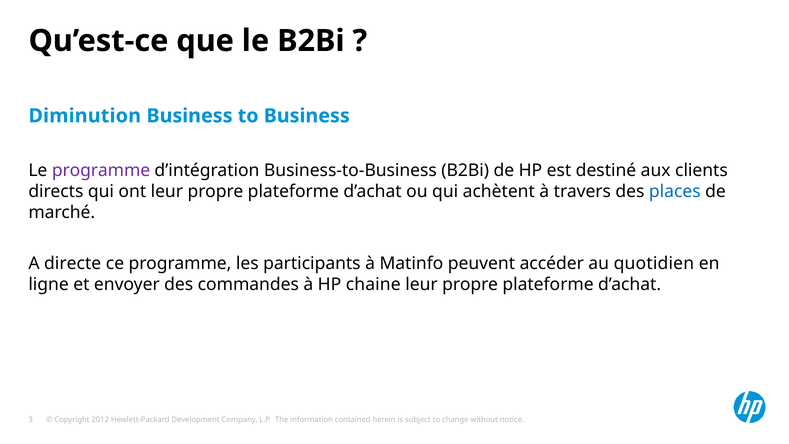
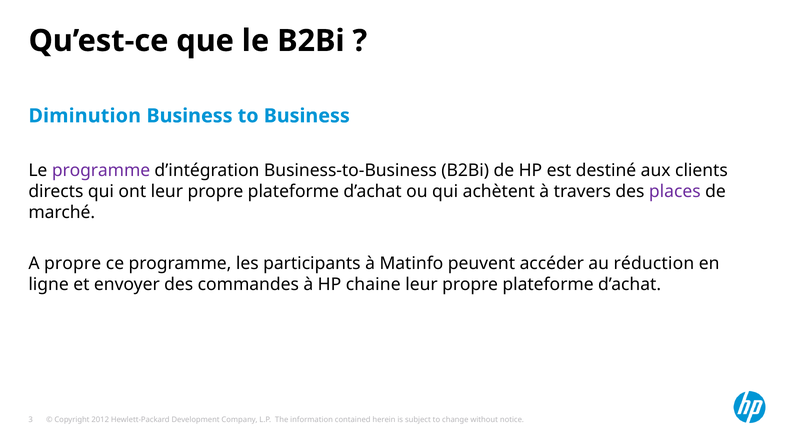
places colour: blue -> purple
A directe: directe -> propre
quotidien: quotidien -> réduction
